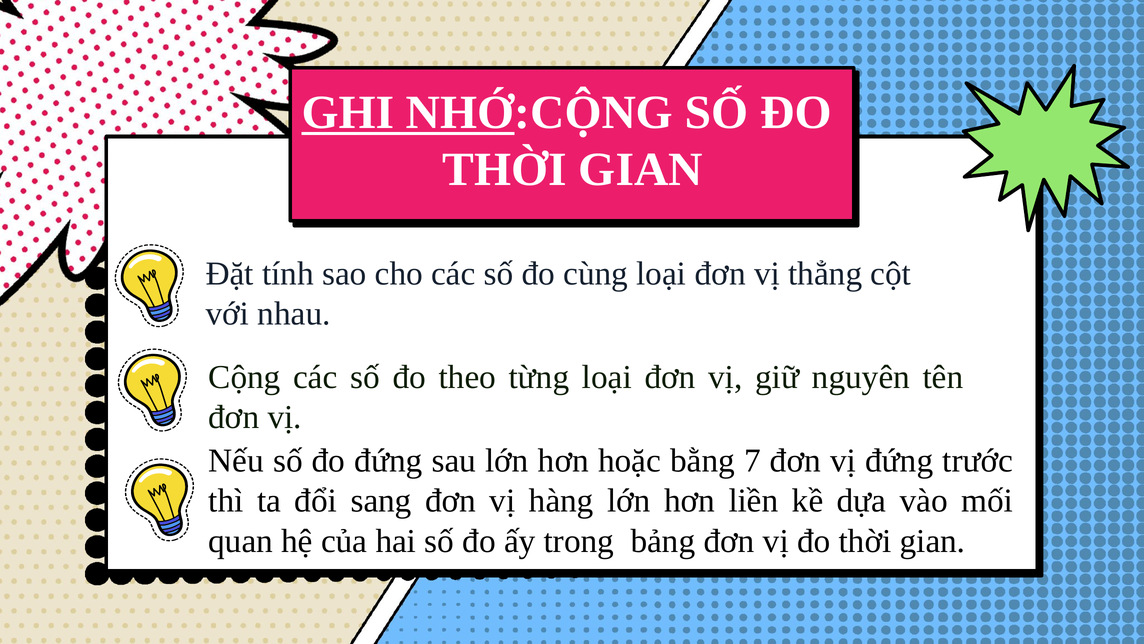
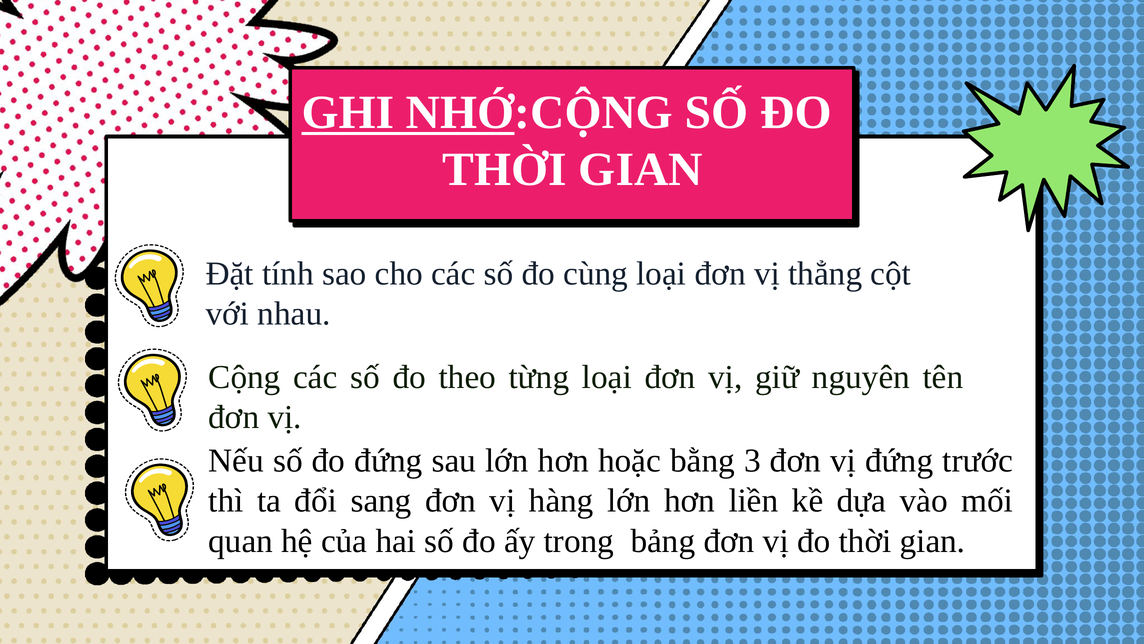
7: 7 -> 3
